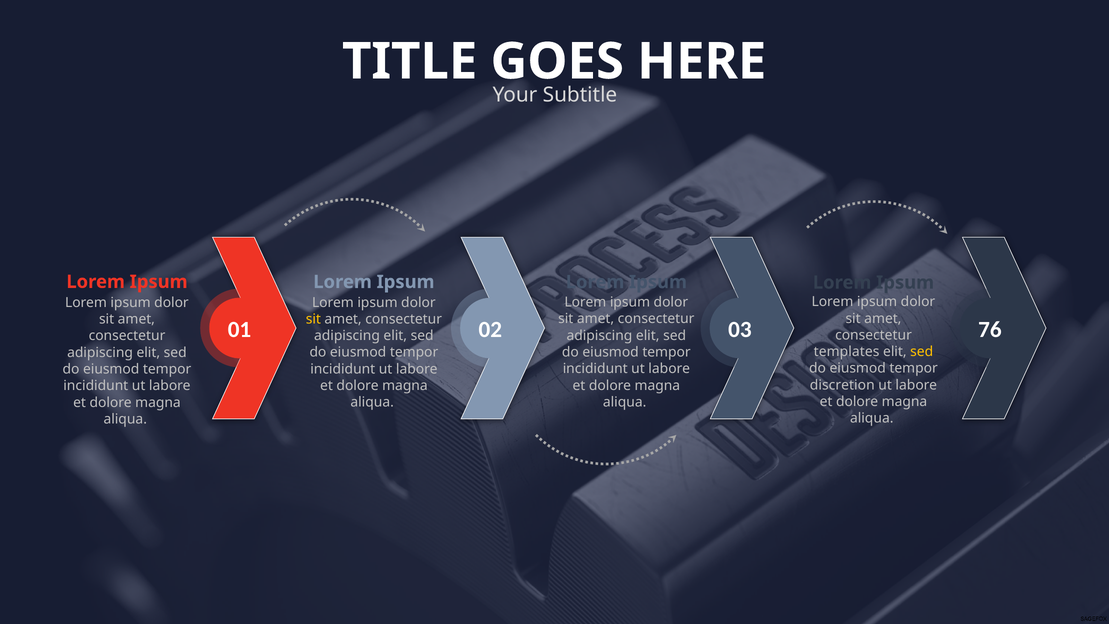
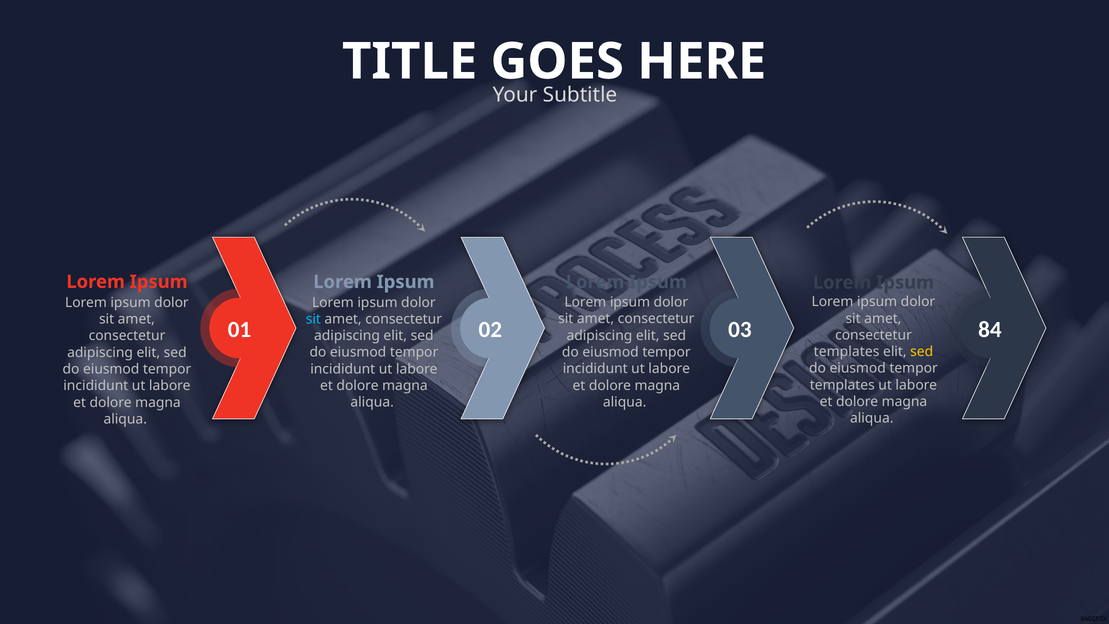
sit at (313, 319) colour: yellow -> light blue
76: 76 -> 84
discretion at (842, 385): discretion -> templates
